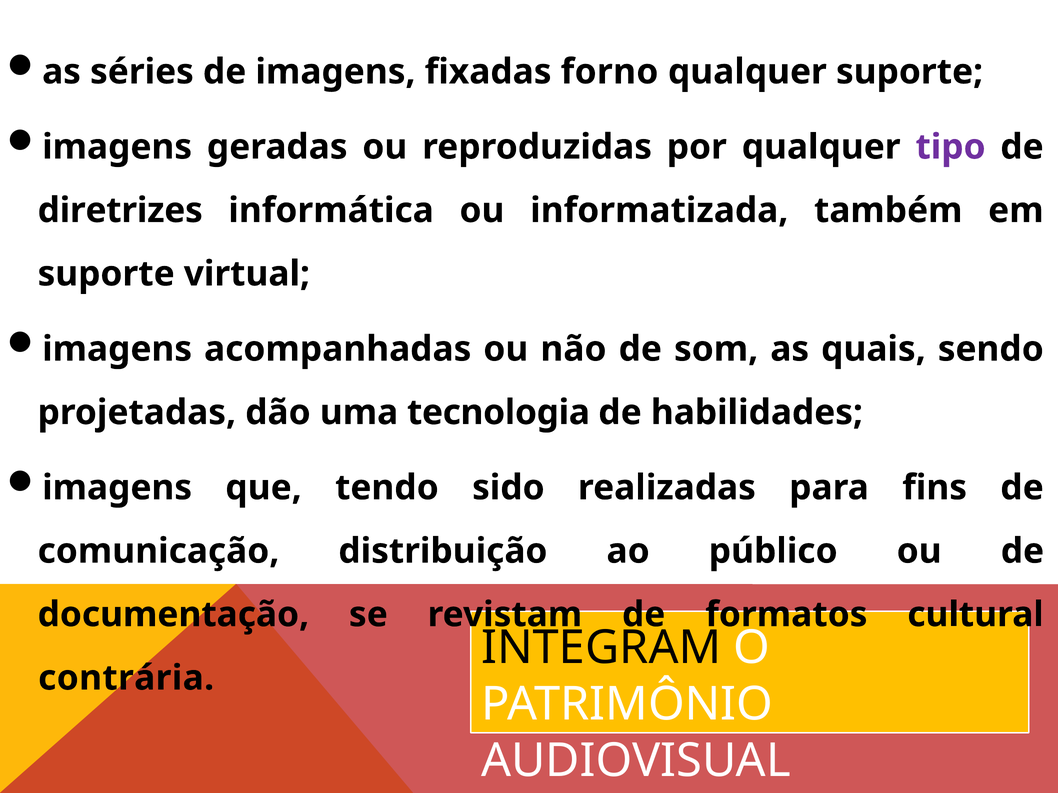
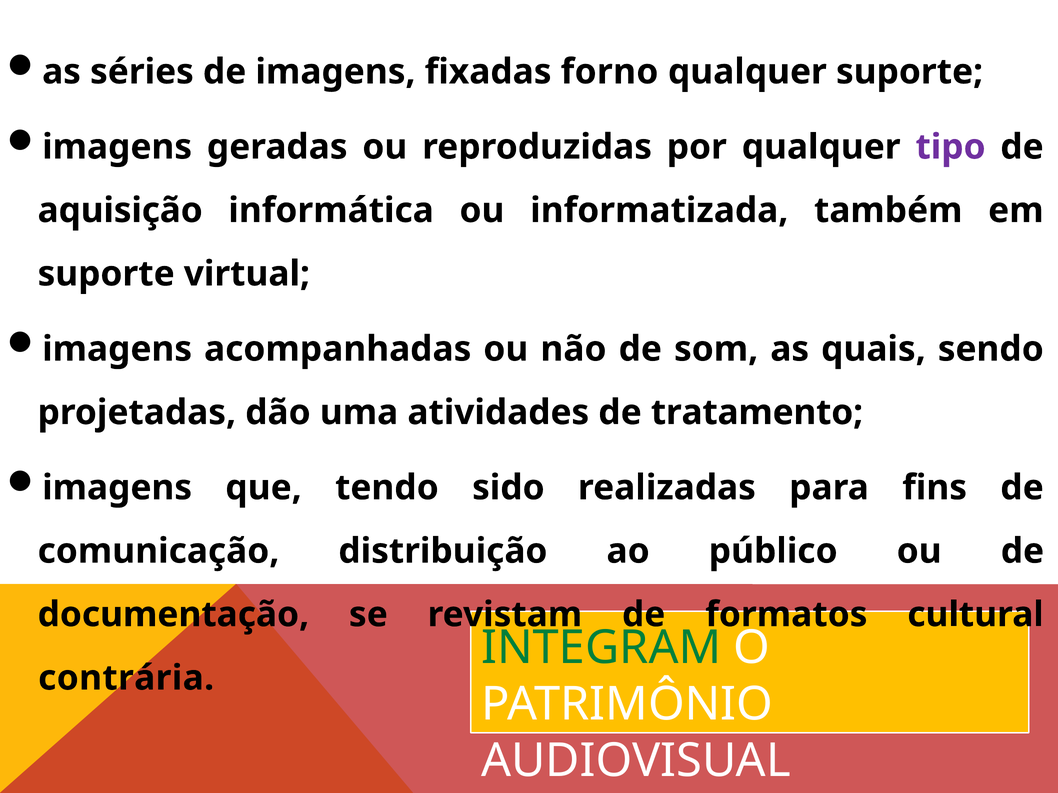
diretrizes: diretrizes -> aquisição
tecnologia: tecnologia -> atividades
habilidades: habilidades -> tratamento
INTEGRAM colour: black -> green
